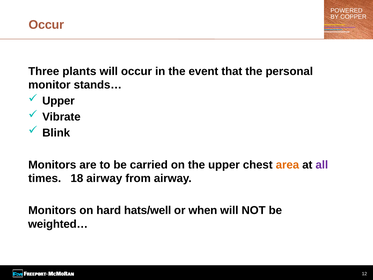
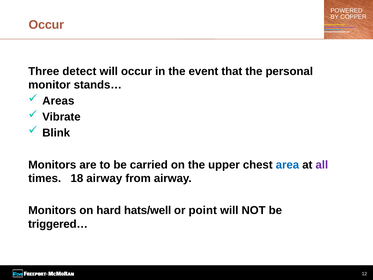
plants: plants -> detect
Upper at (58, 101): Upper -> Areas
area colour: orange -> blue
when: when -> point
weighted…: weighted… -> triggered…
